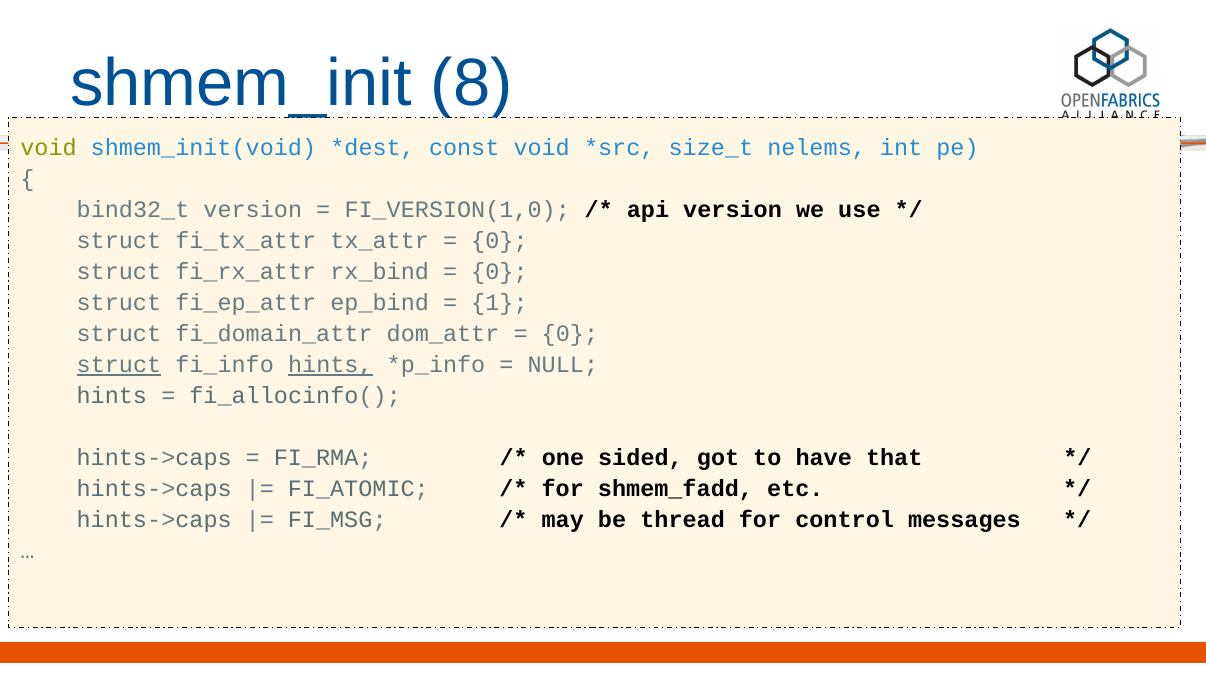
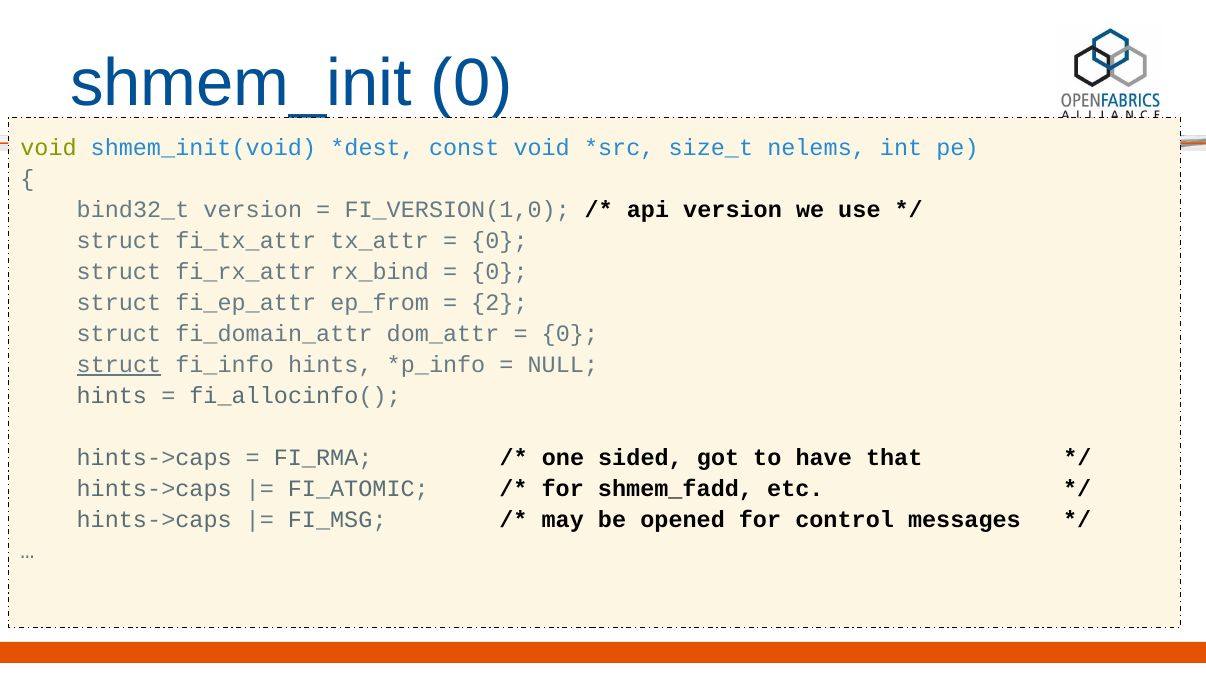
shmem_init 8: 8 -> 0
ep_bind: ep_bind -> ep_from
1: 1 -> 2
hints at (330, 365) underline: present -> none
thread: thread -> opened
